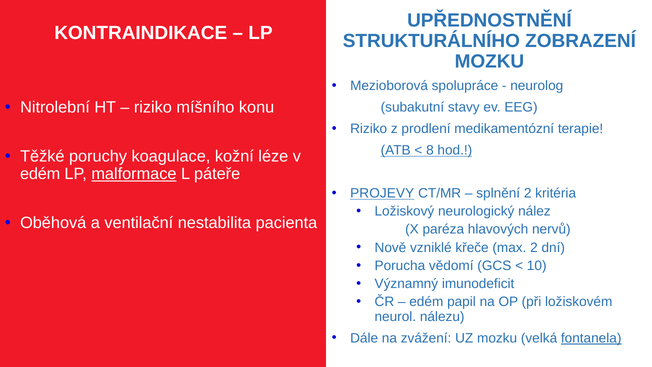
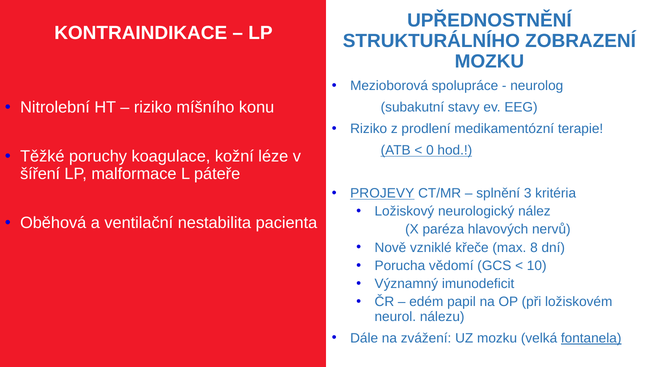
8: 8 -> 0
edém at (40, 174): edém -> šíření
malformace underline: present -> none
splnění 2: 2 -> 3
max 2: 2 -> 8
